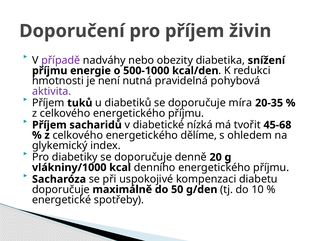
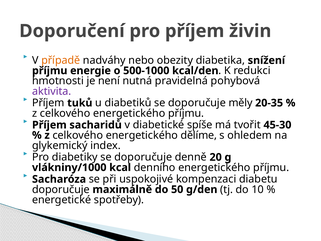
případě colour: purple -> orange
míra: míra -> měly
nízká: nízká -> spíše
45-68: 45-68 -> 45-30
